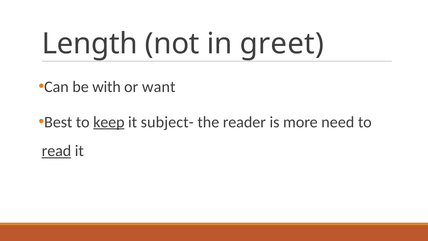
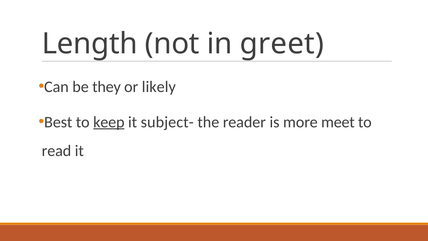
with: with -> they
want: want -> likely
need: need -> meet
read underline: present -> none
